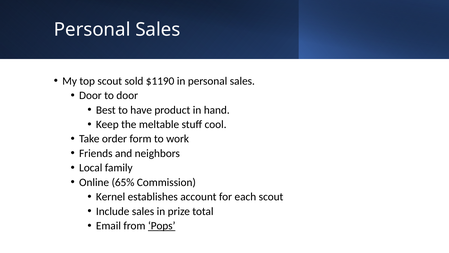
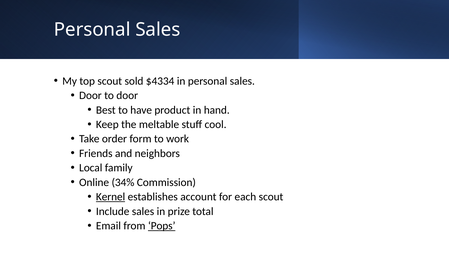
$1190: $1190 -> $4334
65%: 65% -> 34%
Kernel underline: none -> present
